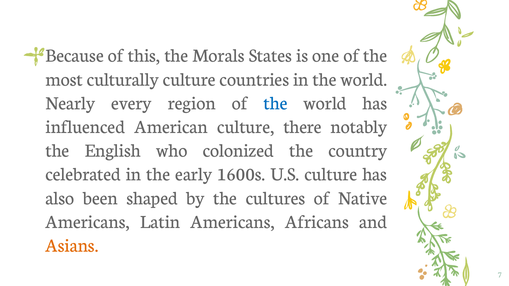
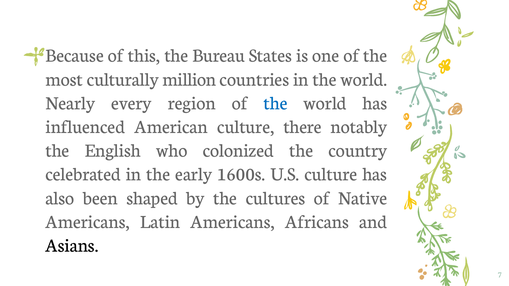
Morals: Morals -> Bureau
culturally culture: culture -> million
Asians colour: orange -> black
